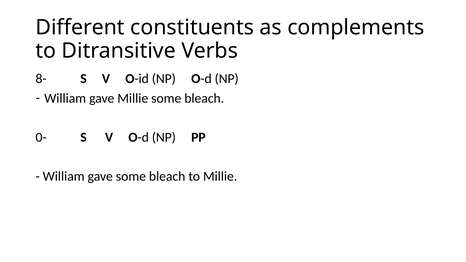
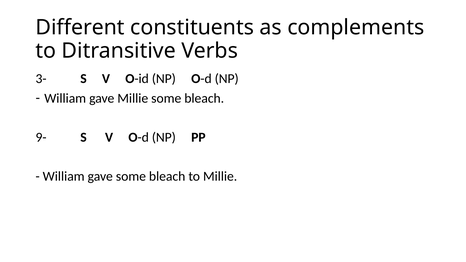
8-: 8- -> 3-
0-: 0- -> 9-
